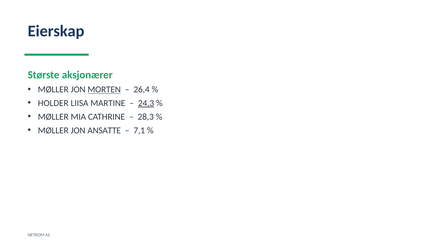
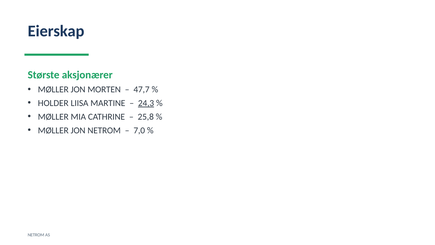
MORTEN underline: present -> none
26,4: 26,4 -> 47,7
28,3: 28,3 -> 25,8
JON ANSATTE: ANSATTE -> NETROM
7,1: 7,1 -> 7,0
